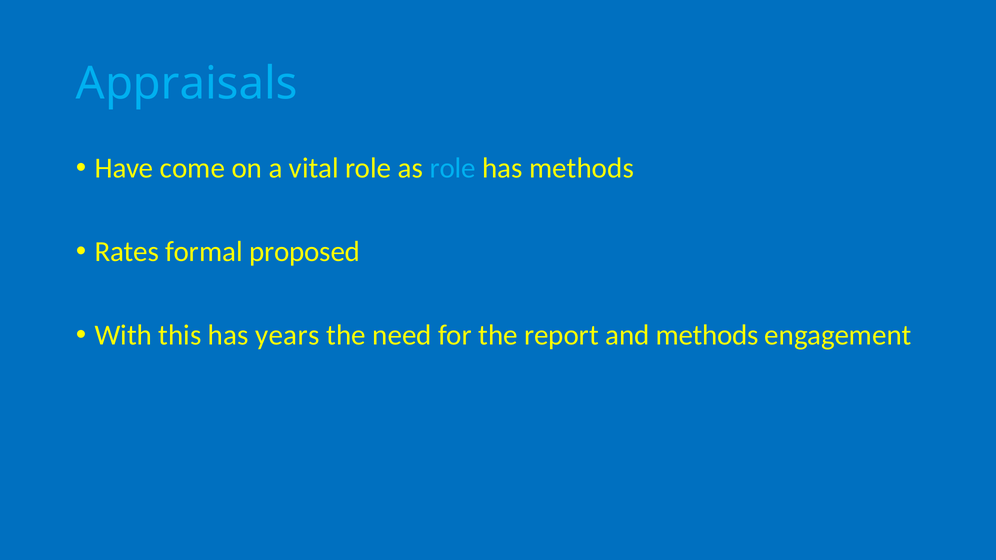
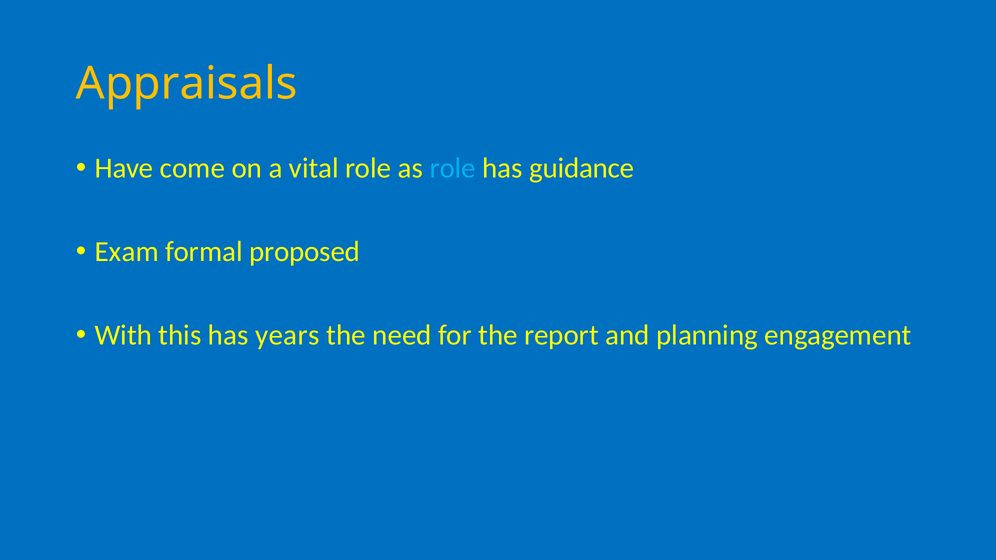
Appraisals colour: light blue -> yellow
has methods: methods -> guidance
Rates: Rates -> Exam
and methods: methods -> planning
